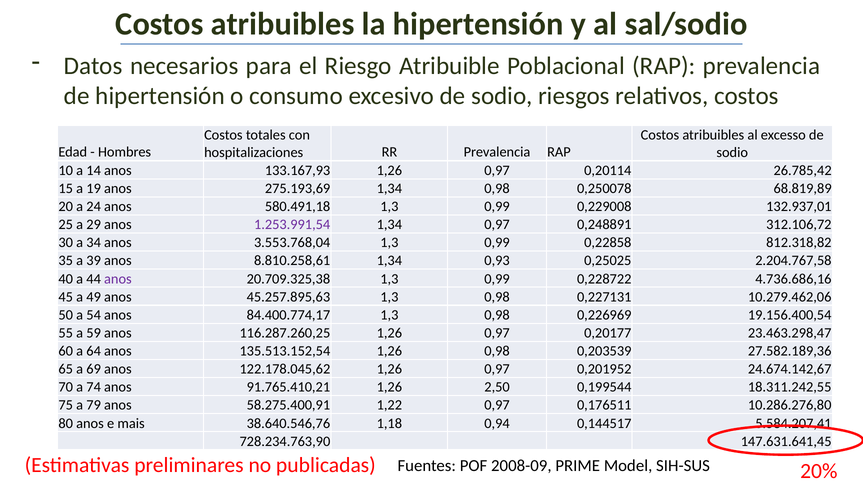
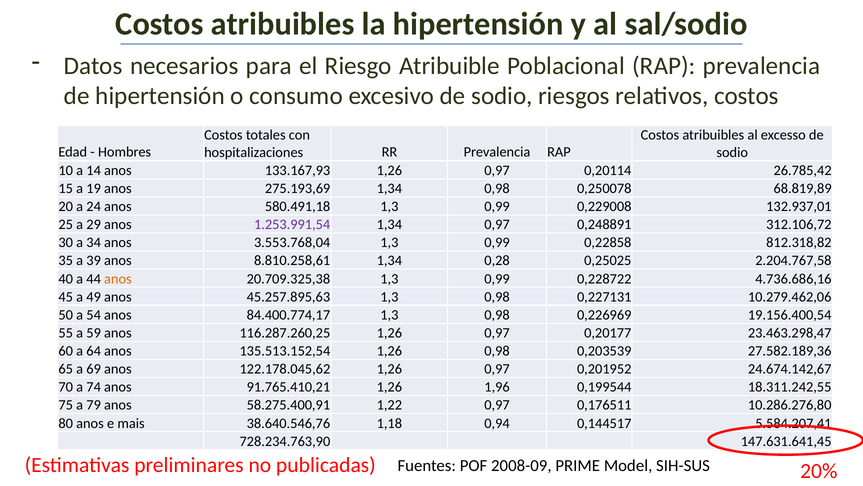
0,93: 0,93 -> 0,28
anos at (118, 278) colour: purple -> orange
2,50: 2,50 -> 1,96
